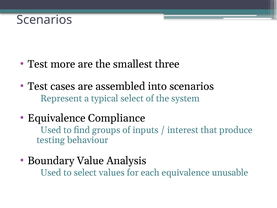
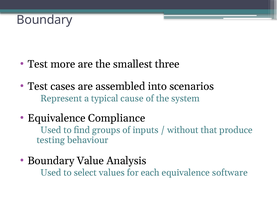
Scenarios at (44, 20): Scenarios -> Boundary
typical select: select -> cause
interest: interest -> without
unusable: unusable -> software
